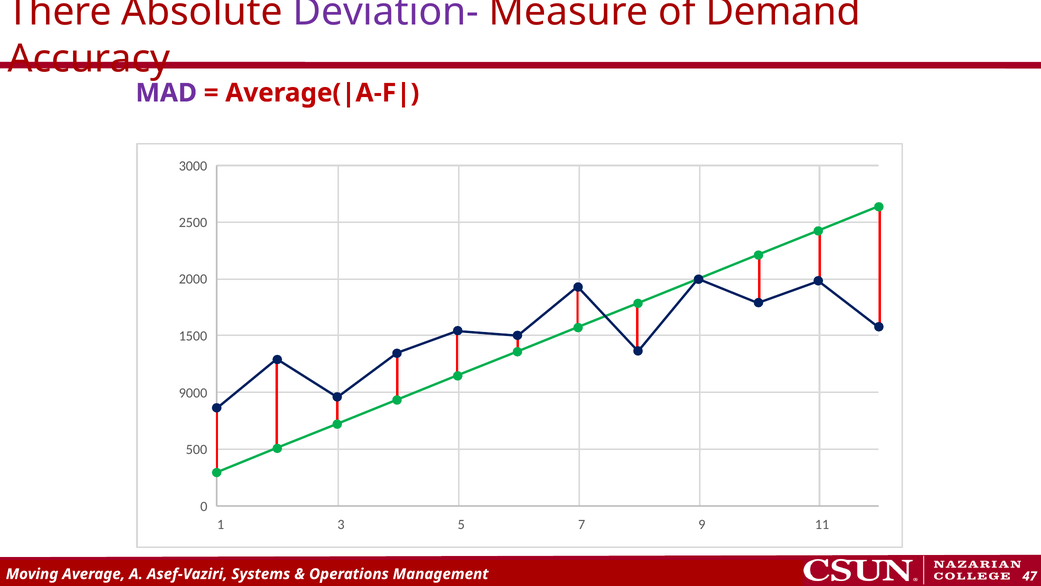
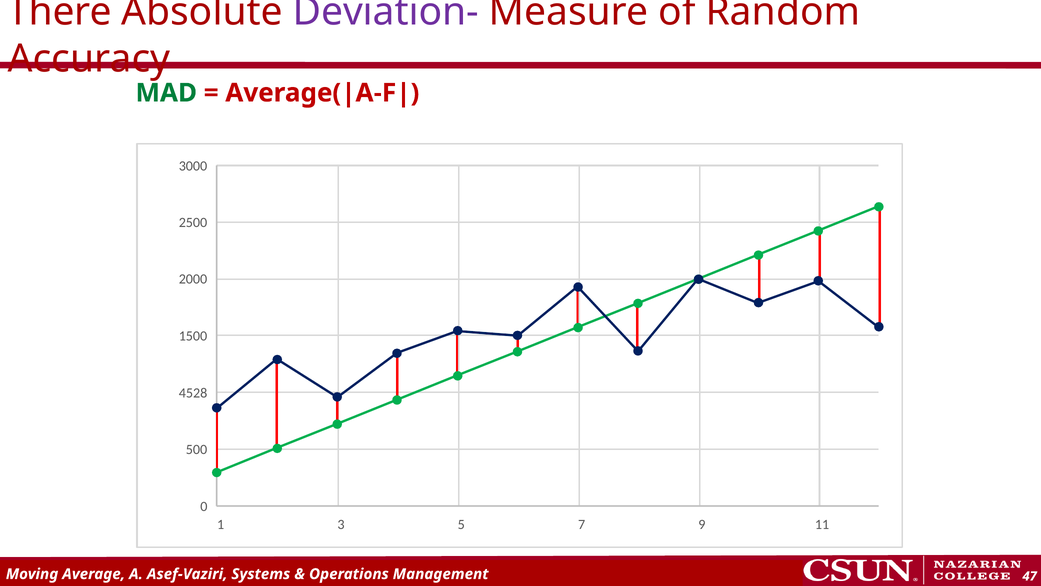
Demand: Demand -> Random
MAD colour: purple -> green
9000: 9000 -> 4528
